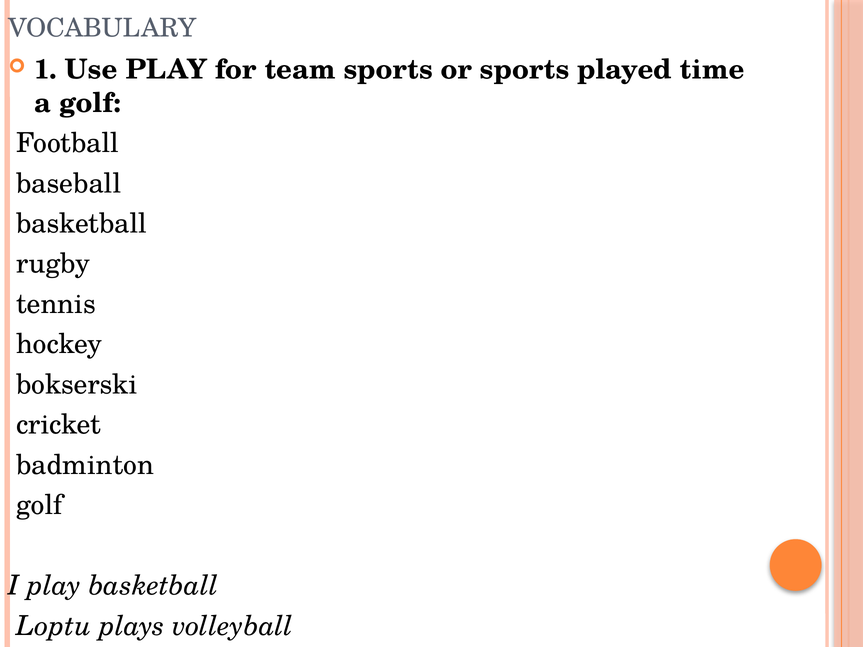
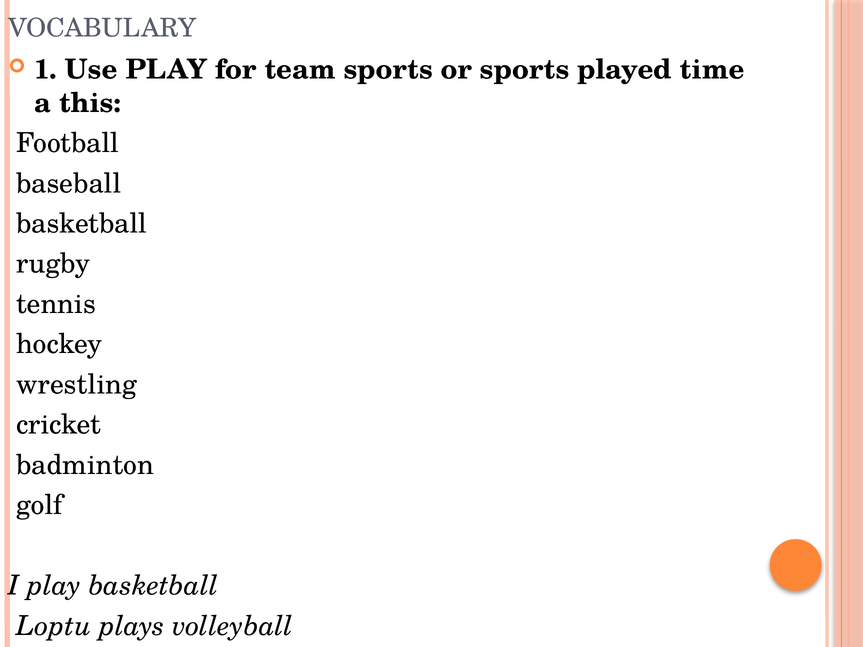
a golf: golf -> this
bokserski: bokserski -> wrestling
